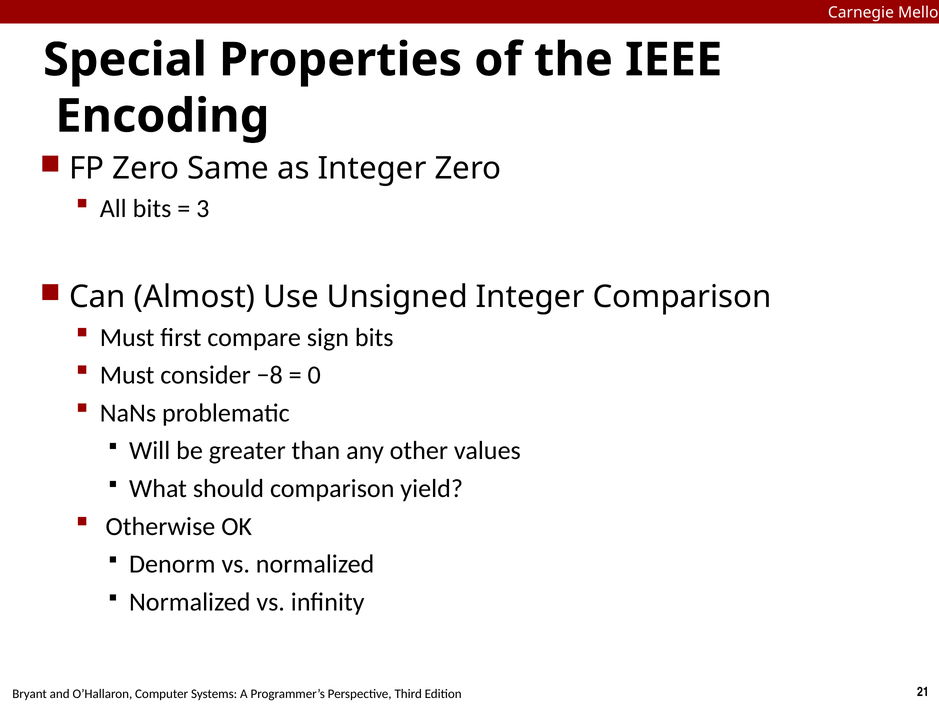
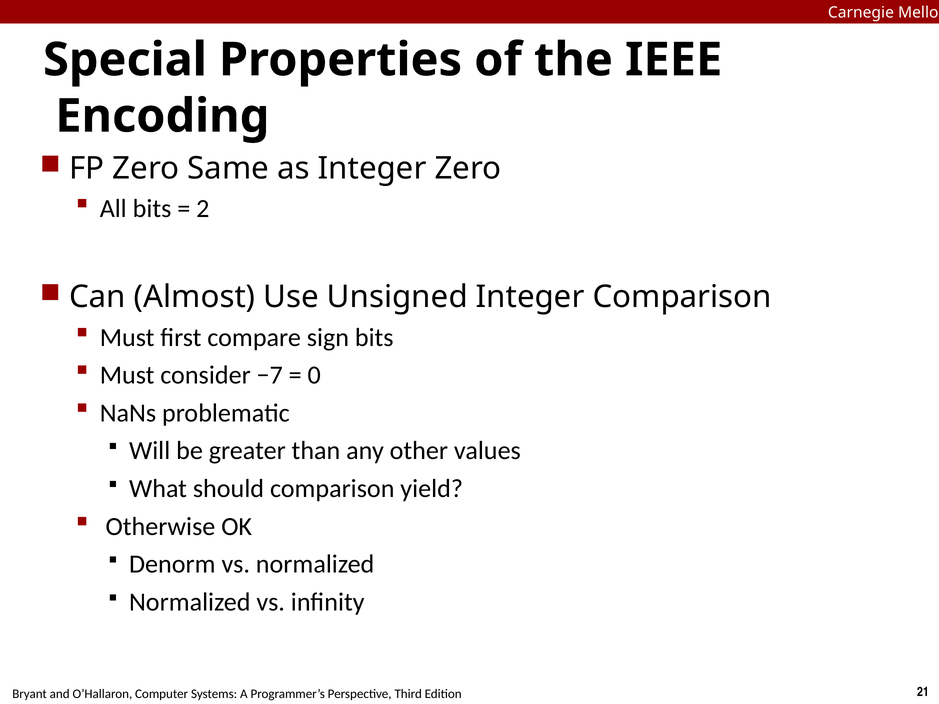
3: 3 -> 2
−8: −8 -> −7
